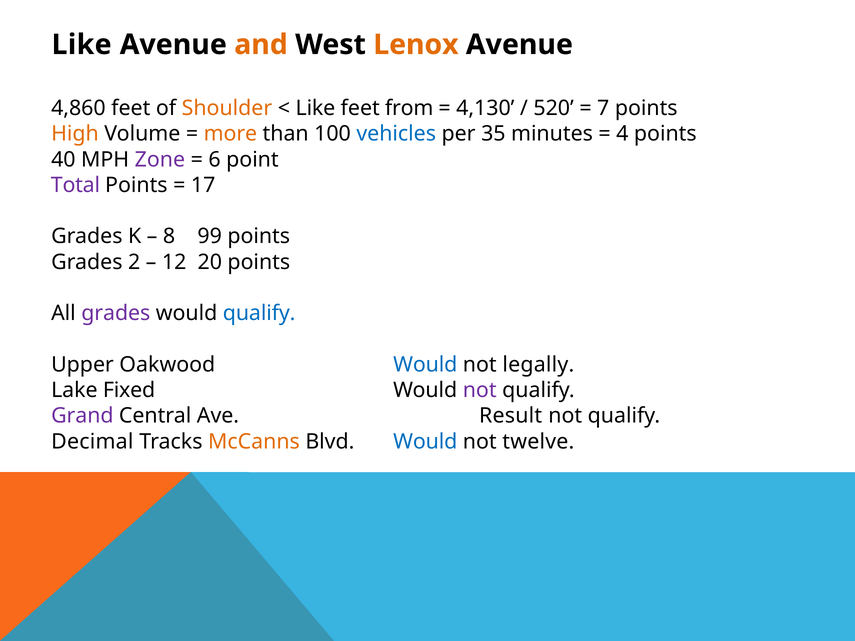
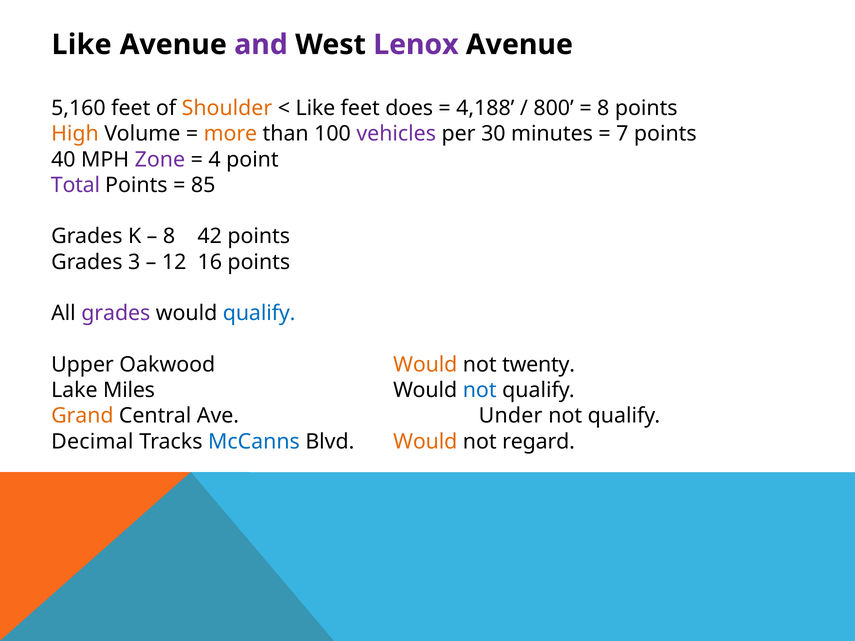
and colour: orange -> purple
Lenox colour: orange -> purple
4,860: 4,860 -> 5,160
from: from -> does
4,130: 4,130 -> 4,188
520: 520 -> 800
7 at (603, 108): 7 -> 8
vehicles colour: blue -> purple
35: 35 -> 30
4: 4 -> 7
6: 6 -> 4
17: 17 -> 85
99: 99 -> 42
2: 2 -> 3
20: 20 -> 16
Would at (425, 365) colour: blue -> orange
legally: legally -> twenty
Fixed: Fixed -> Miles
not at (480, 390) colour: purple -> blue
Grand colour: purple -> orange
Result: Result -> Under
McCanns colour: orange -> blue
Would at (425, 442) colour: blue -> orange
twelve: twelve -> regard
